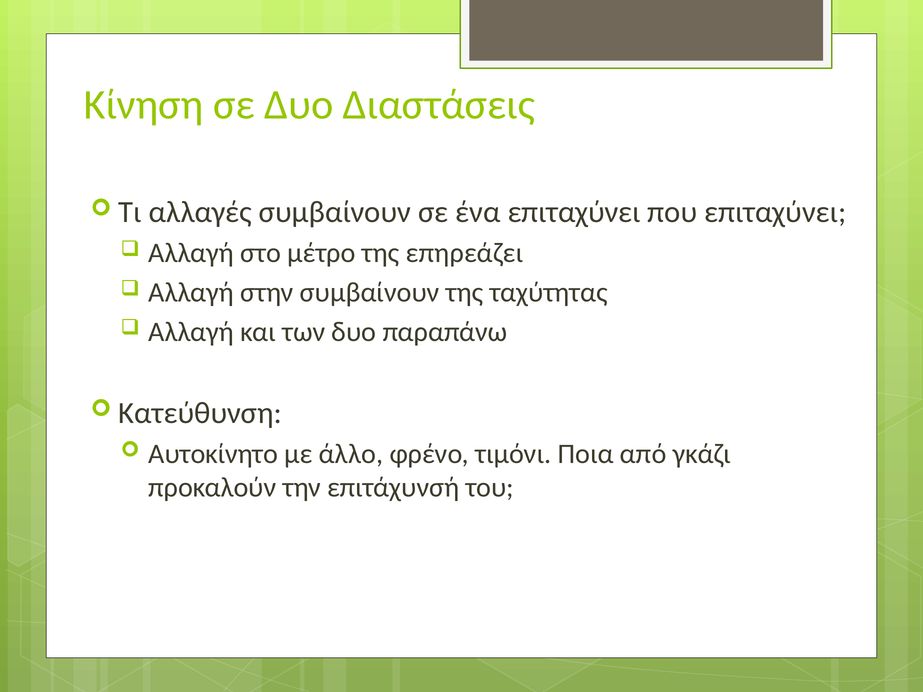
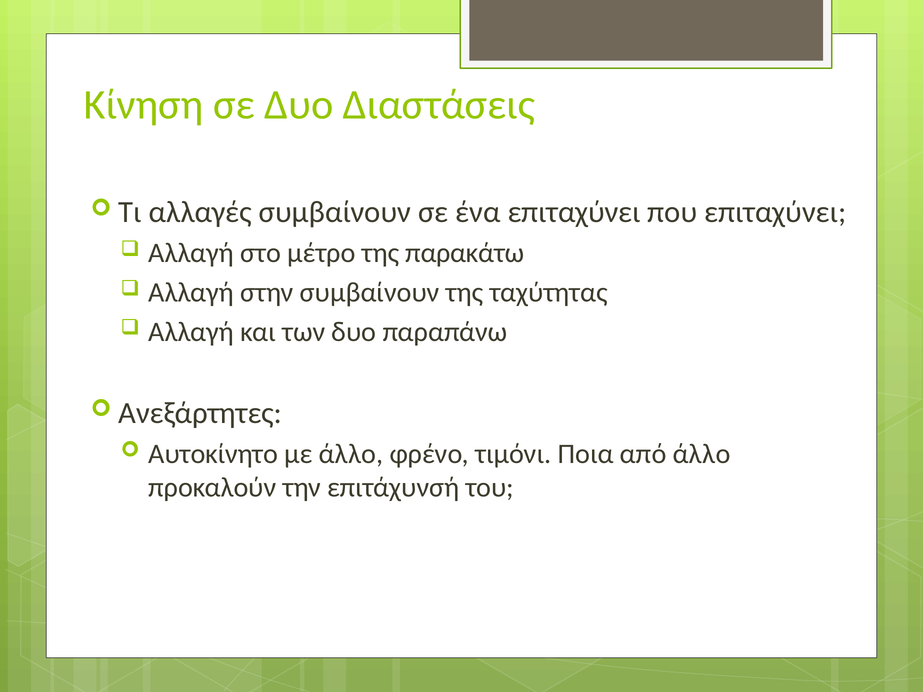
επηρεάζει: επηρεάζει -> παρακάτω
Κατεύθυνση: Κατεύθυνση -> Ανεξάρτητες
από γκάζι: γκάζι -> άλλο
